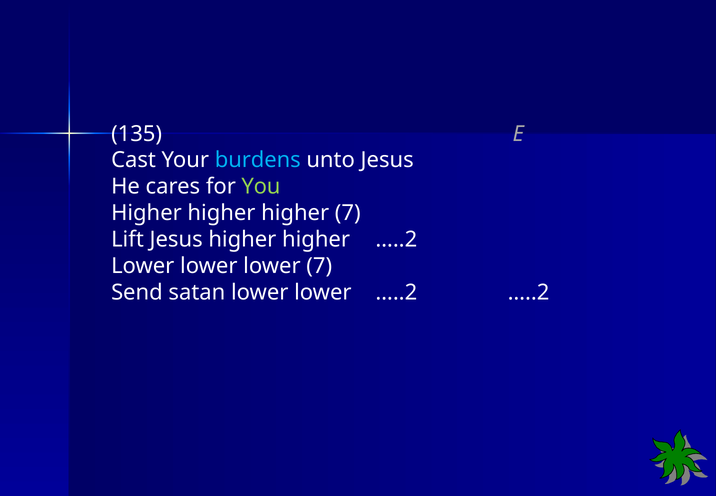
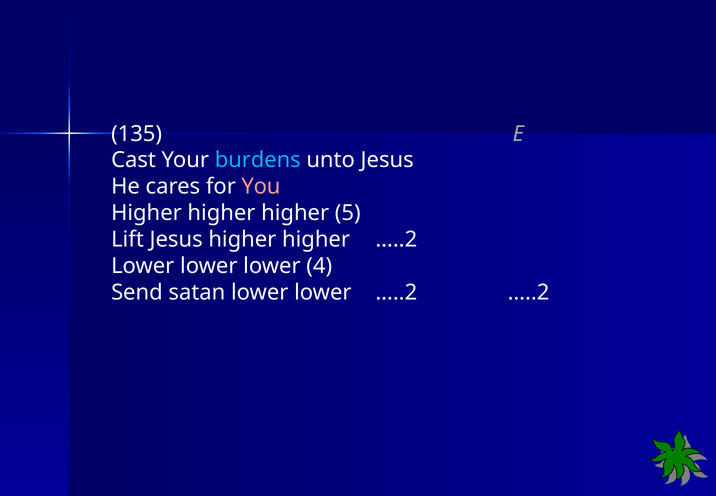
You colour: light green -> pink
higher 7: 7 -> 5
lower 7: 7 -> 4
